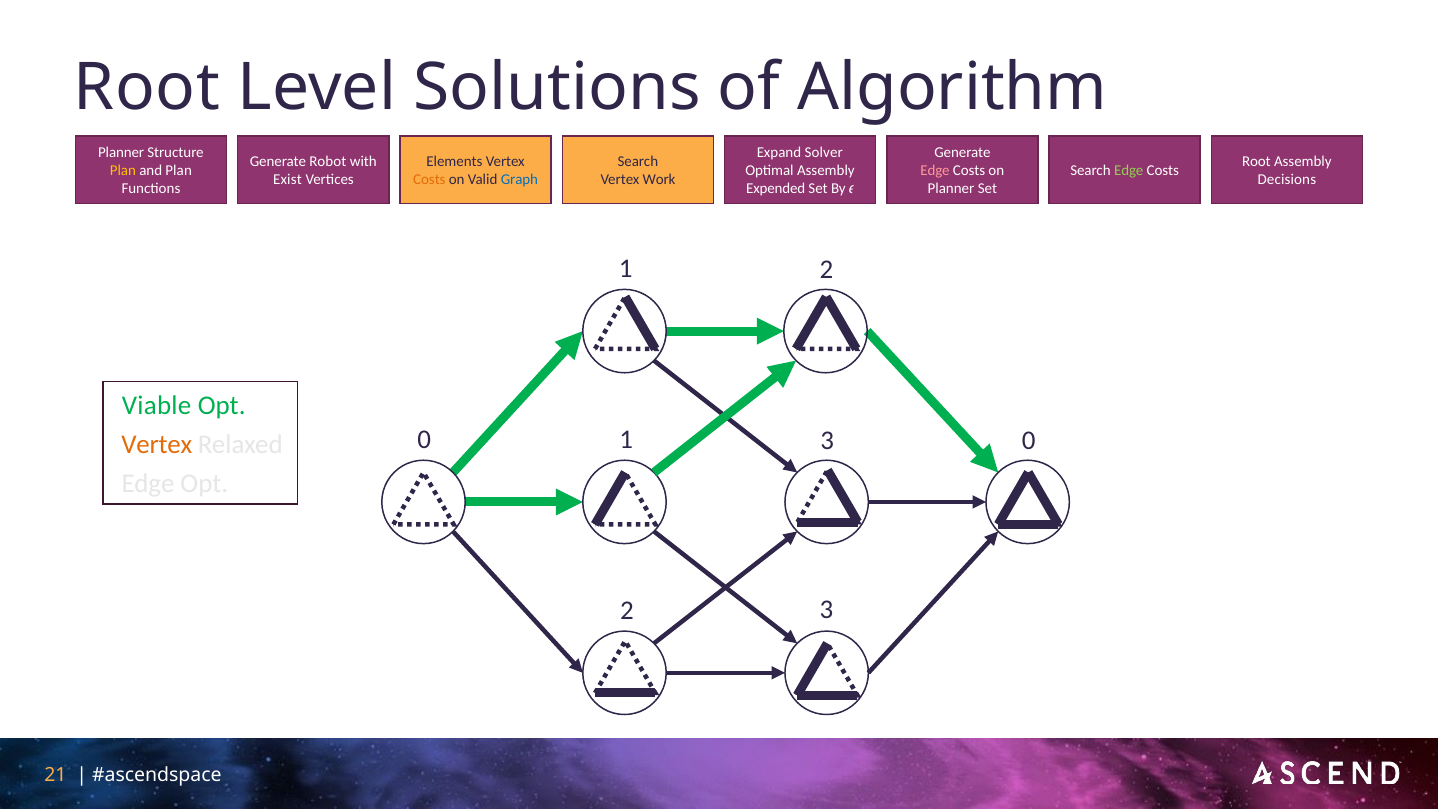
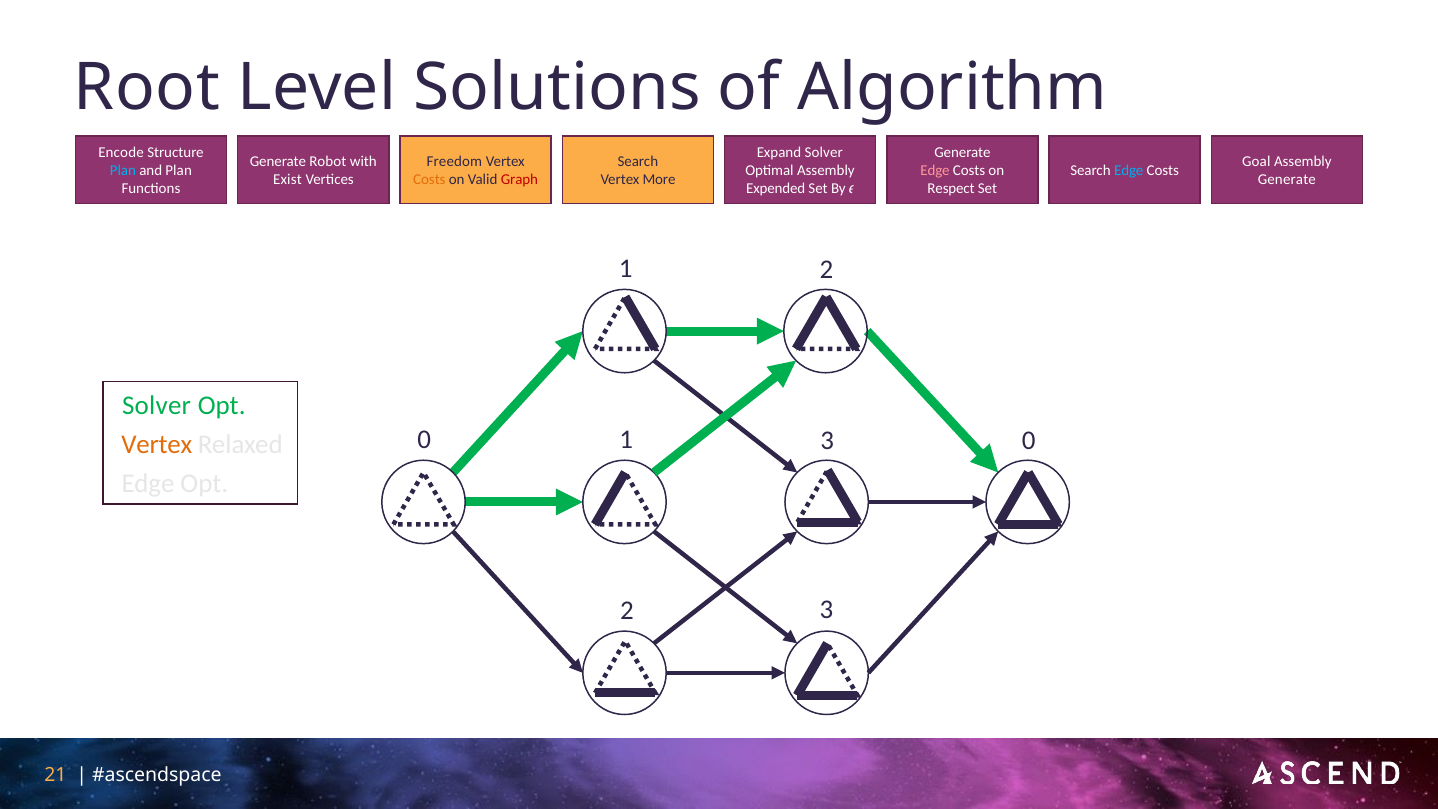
Planner at (121, 153): Planner -> Encode
Elements: Elements -> Freedom
Root at (1256, 162): Root -> Goal
Plan at (123, 171) colour: yellow -> light blue
Edge at (1129, 171) colour: light green -> light blue
Graph colour: blue -> red
Work: Work -> More
Decisions at (1287, 180): Decisions -> Generate
Planner at (951, 189): Planner -> Respect
Viable at (157, 406): Viable -> Solver
